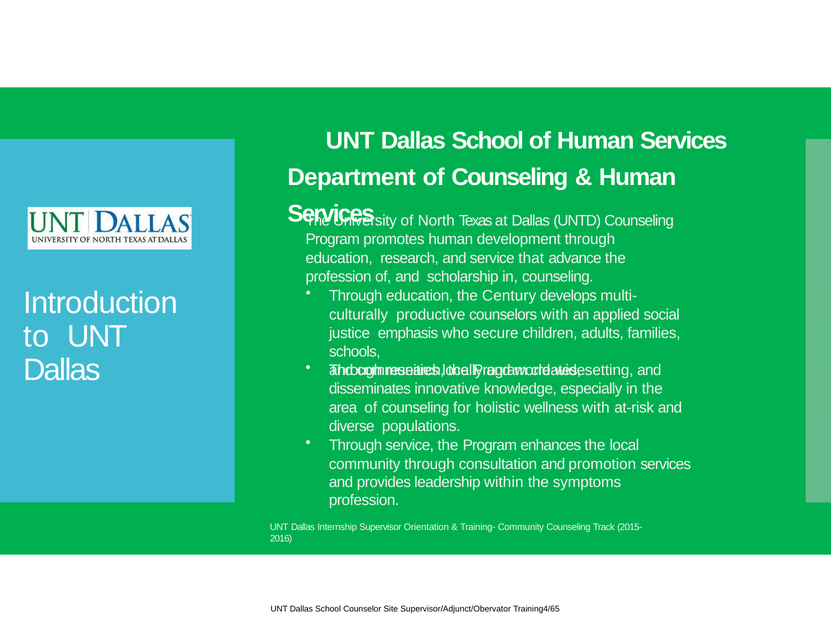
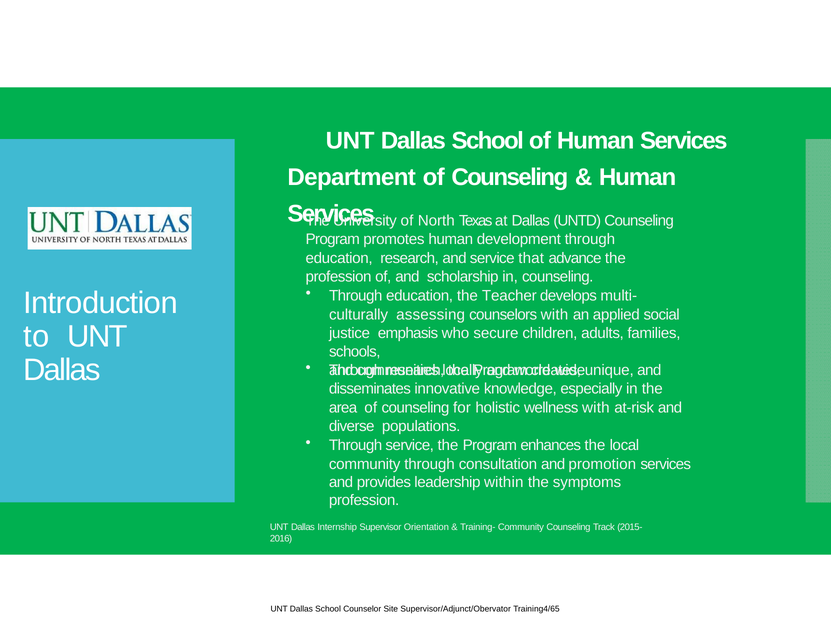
Century: Century -> Teacher
productive: productive -> assessing
setting: setting -> unique
